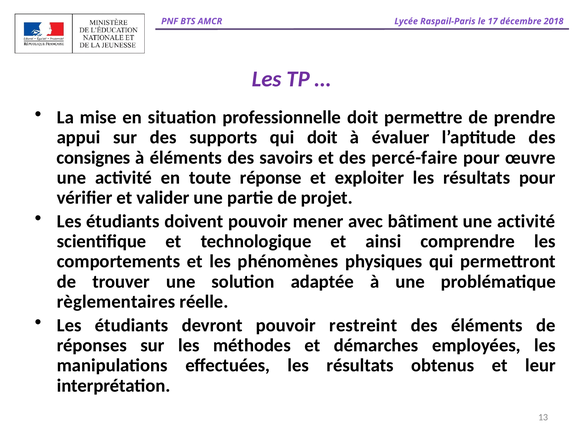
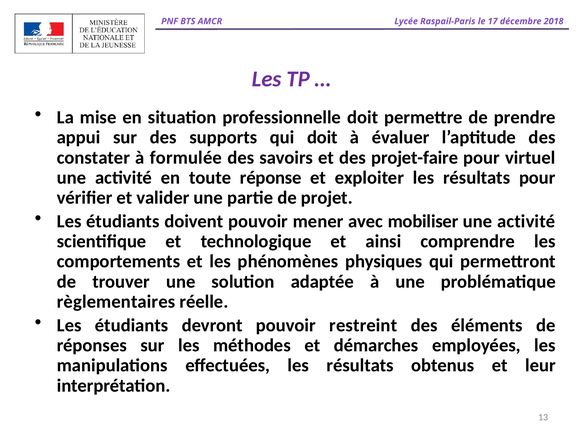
consignes: consignes -> constater
à éléments: éléments -> formulée
percé-faire: percé-faire -> projet-faire
œuvre: œuvre -> virtuel
bâtiment: bâtiment -> mobiliser
